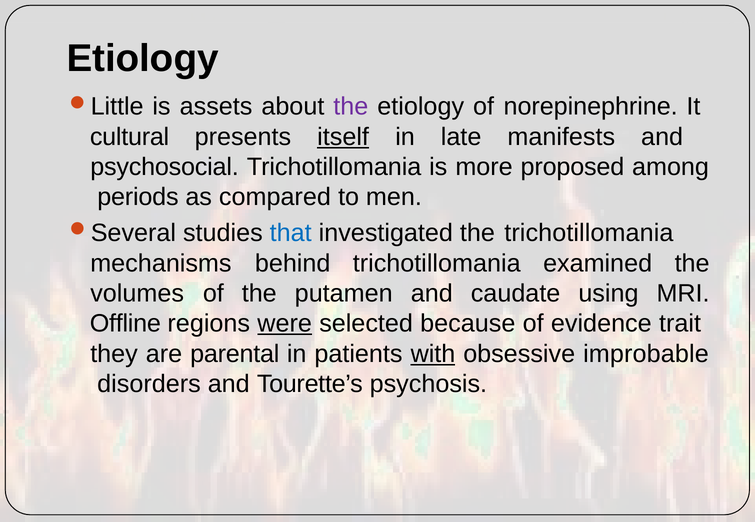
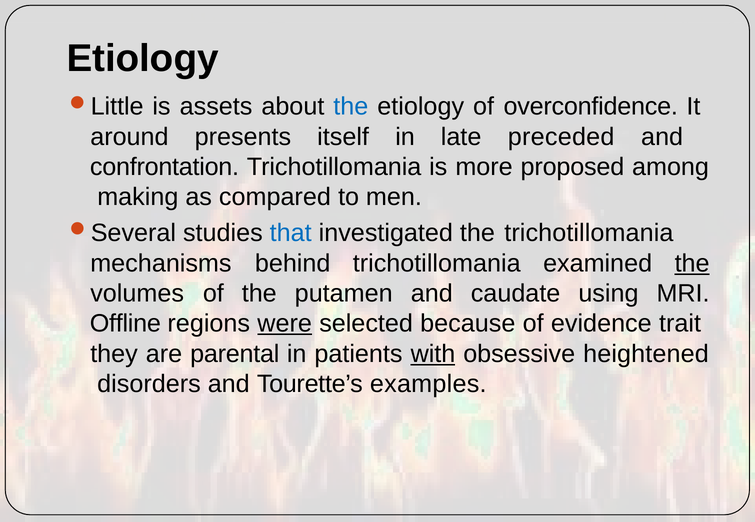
the at (351, 107) colour: purple -> blue
norepinephrine: norepinephrine -> overconfidence
cultural: cultural -> around
itself underline: present -> none
manifests: manifests -> preceded
psychosocial: psychosocial -> confrontation
periods: periods -> making
the at (692, 264) underline: none -> present
improbable: improbable -> heightened
psychosis: psychosis -> examples
